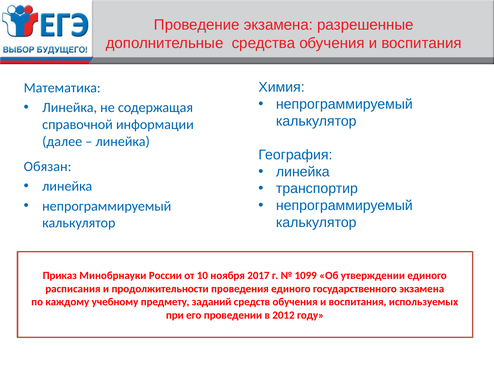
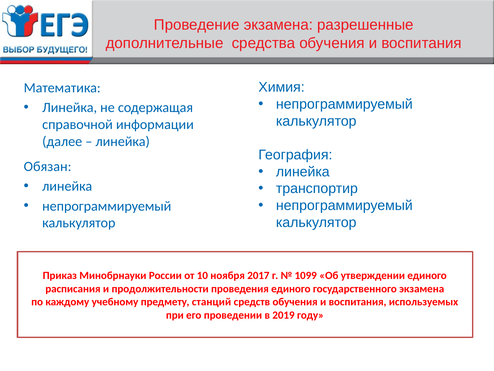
заданий: заданий -> станций
2012: 2012 -> 2019
